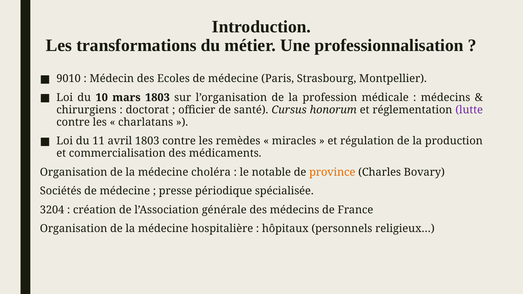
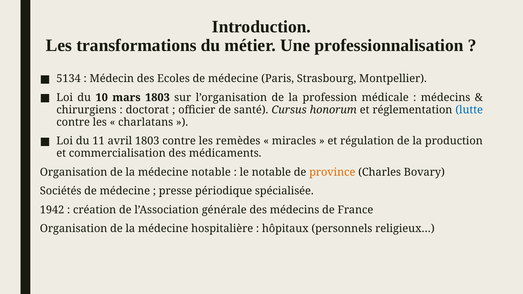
9010: 9010 -> 5134
lutte colour: purple -> blue
médecine choléra: choléra -> notable
3204: 3204 -> 1942
